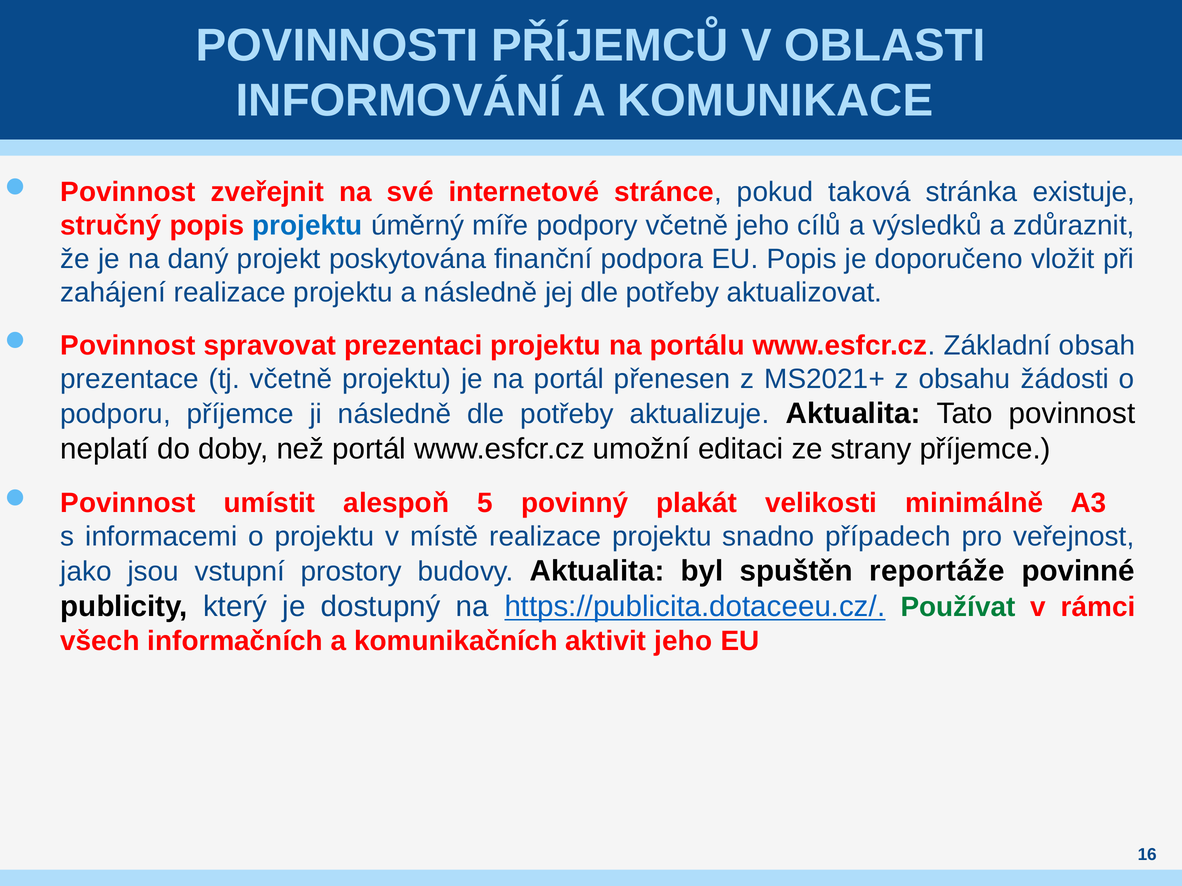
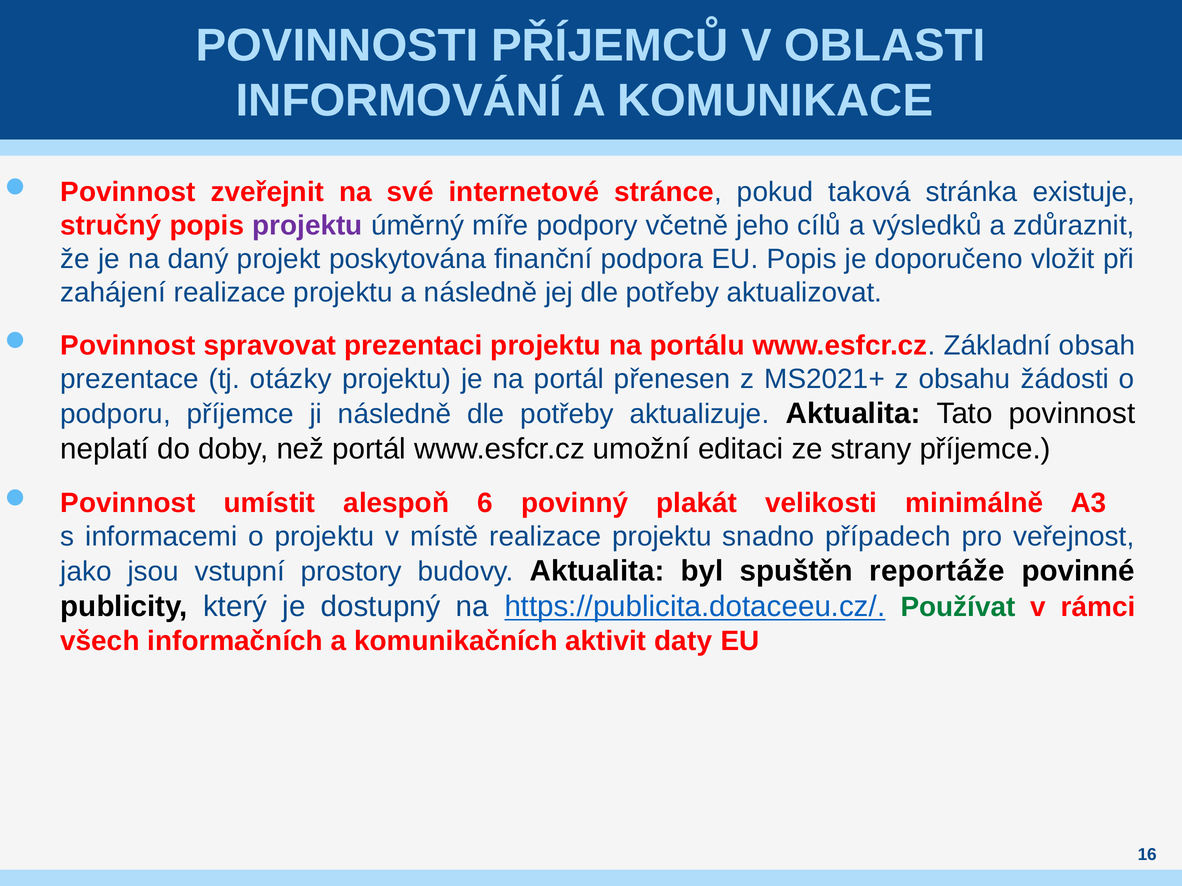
projektu at (307, 226) colour: blue -> purple
tj včetně: včetně -> otázky
5: 5 -> 6
aktivit jeho: jeho -> daty
